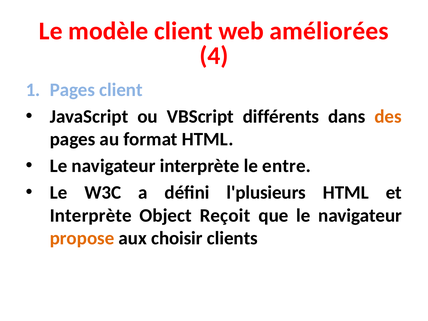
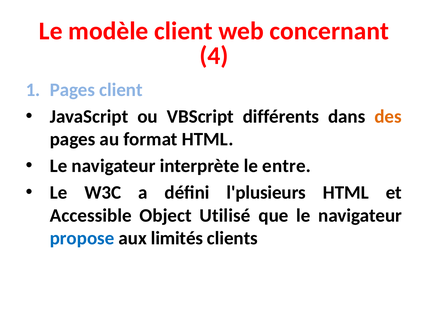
améliorées: améliorées -> concernant
Interprète at (91, 215): Interprète -> Accessible
Reçoit: Reçoit -> Utilisé
propose colour: orange -> blue
choisir: choisir -> limités
